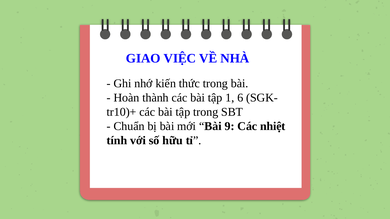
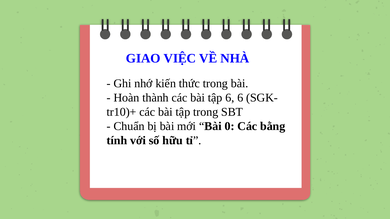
tập 1: 1 -> 6
9: 9 -> 0
nhiệt: nhiệt -> bằng
